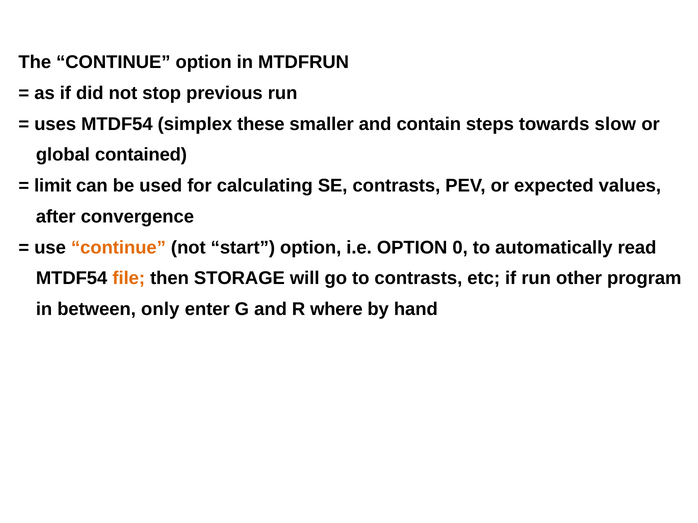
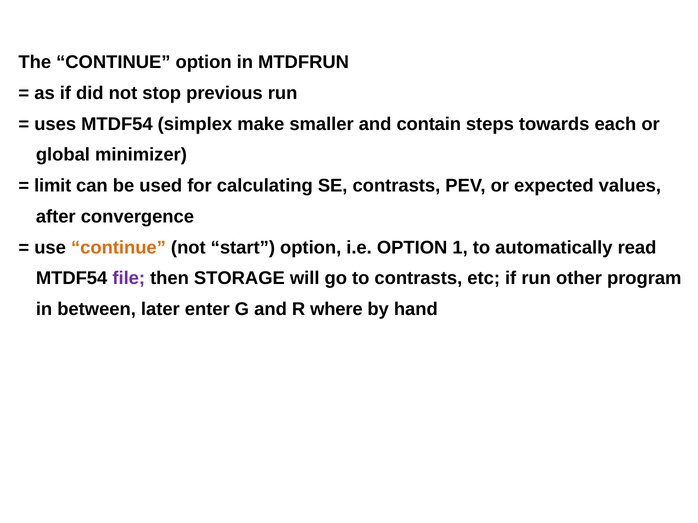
these: these -> make
slow: slow -> each
contained: contained -> minimizer
0: 0 -> 1
file colour: orange -> purple
only: only -> later
